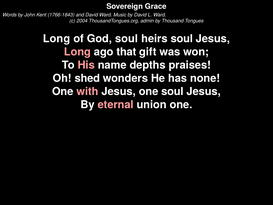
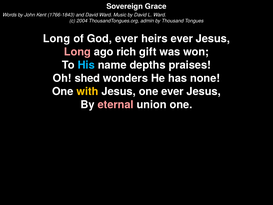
God soul: soul -> ever
heirs soul: soul -> ever
that: that -> rich
His colour: pink -> light blue
with colour: pink -> yellow
one soul: soul -> ever
